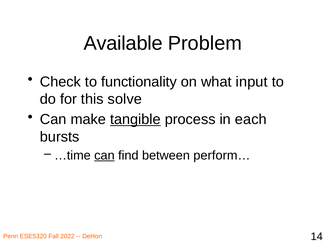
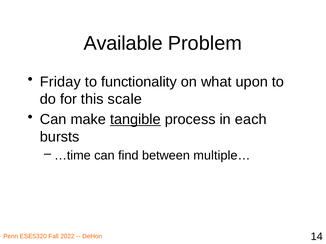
Check: Check -> Friday
input: input -> upon
solve: solve -> scale
can at (104, 156) underline: present -> none
perform…: perform… -> multiple…
